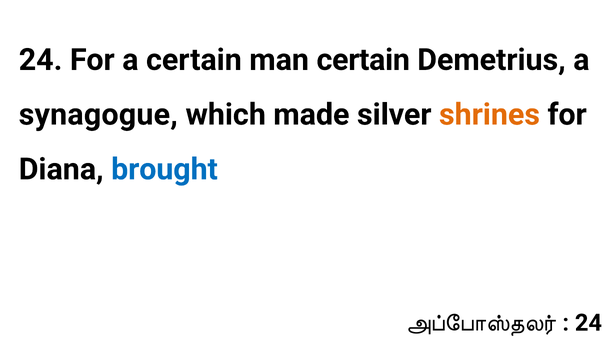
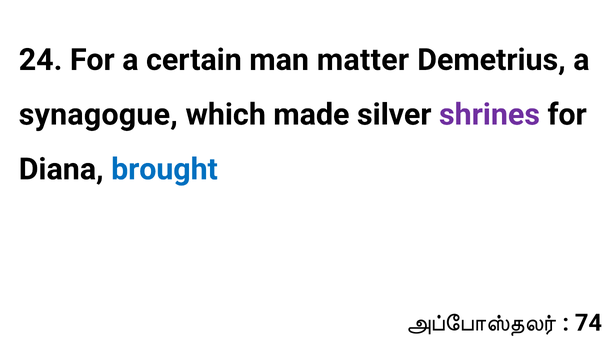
man certain: certain -> matter
shrines colour: orange -> purple
24 at (588, 323): 24 -> 74
